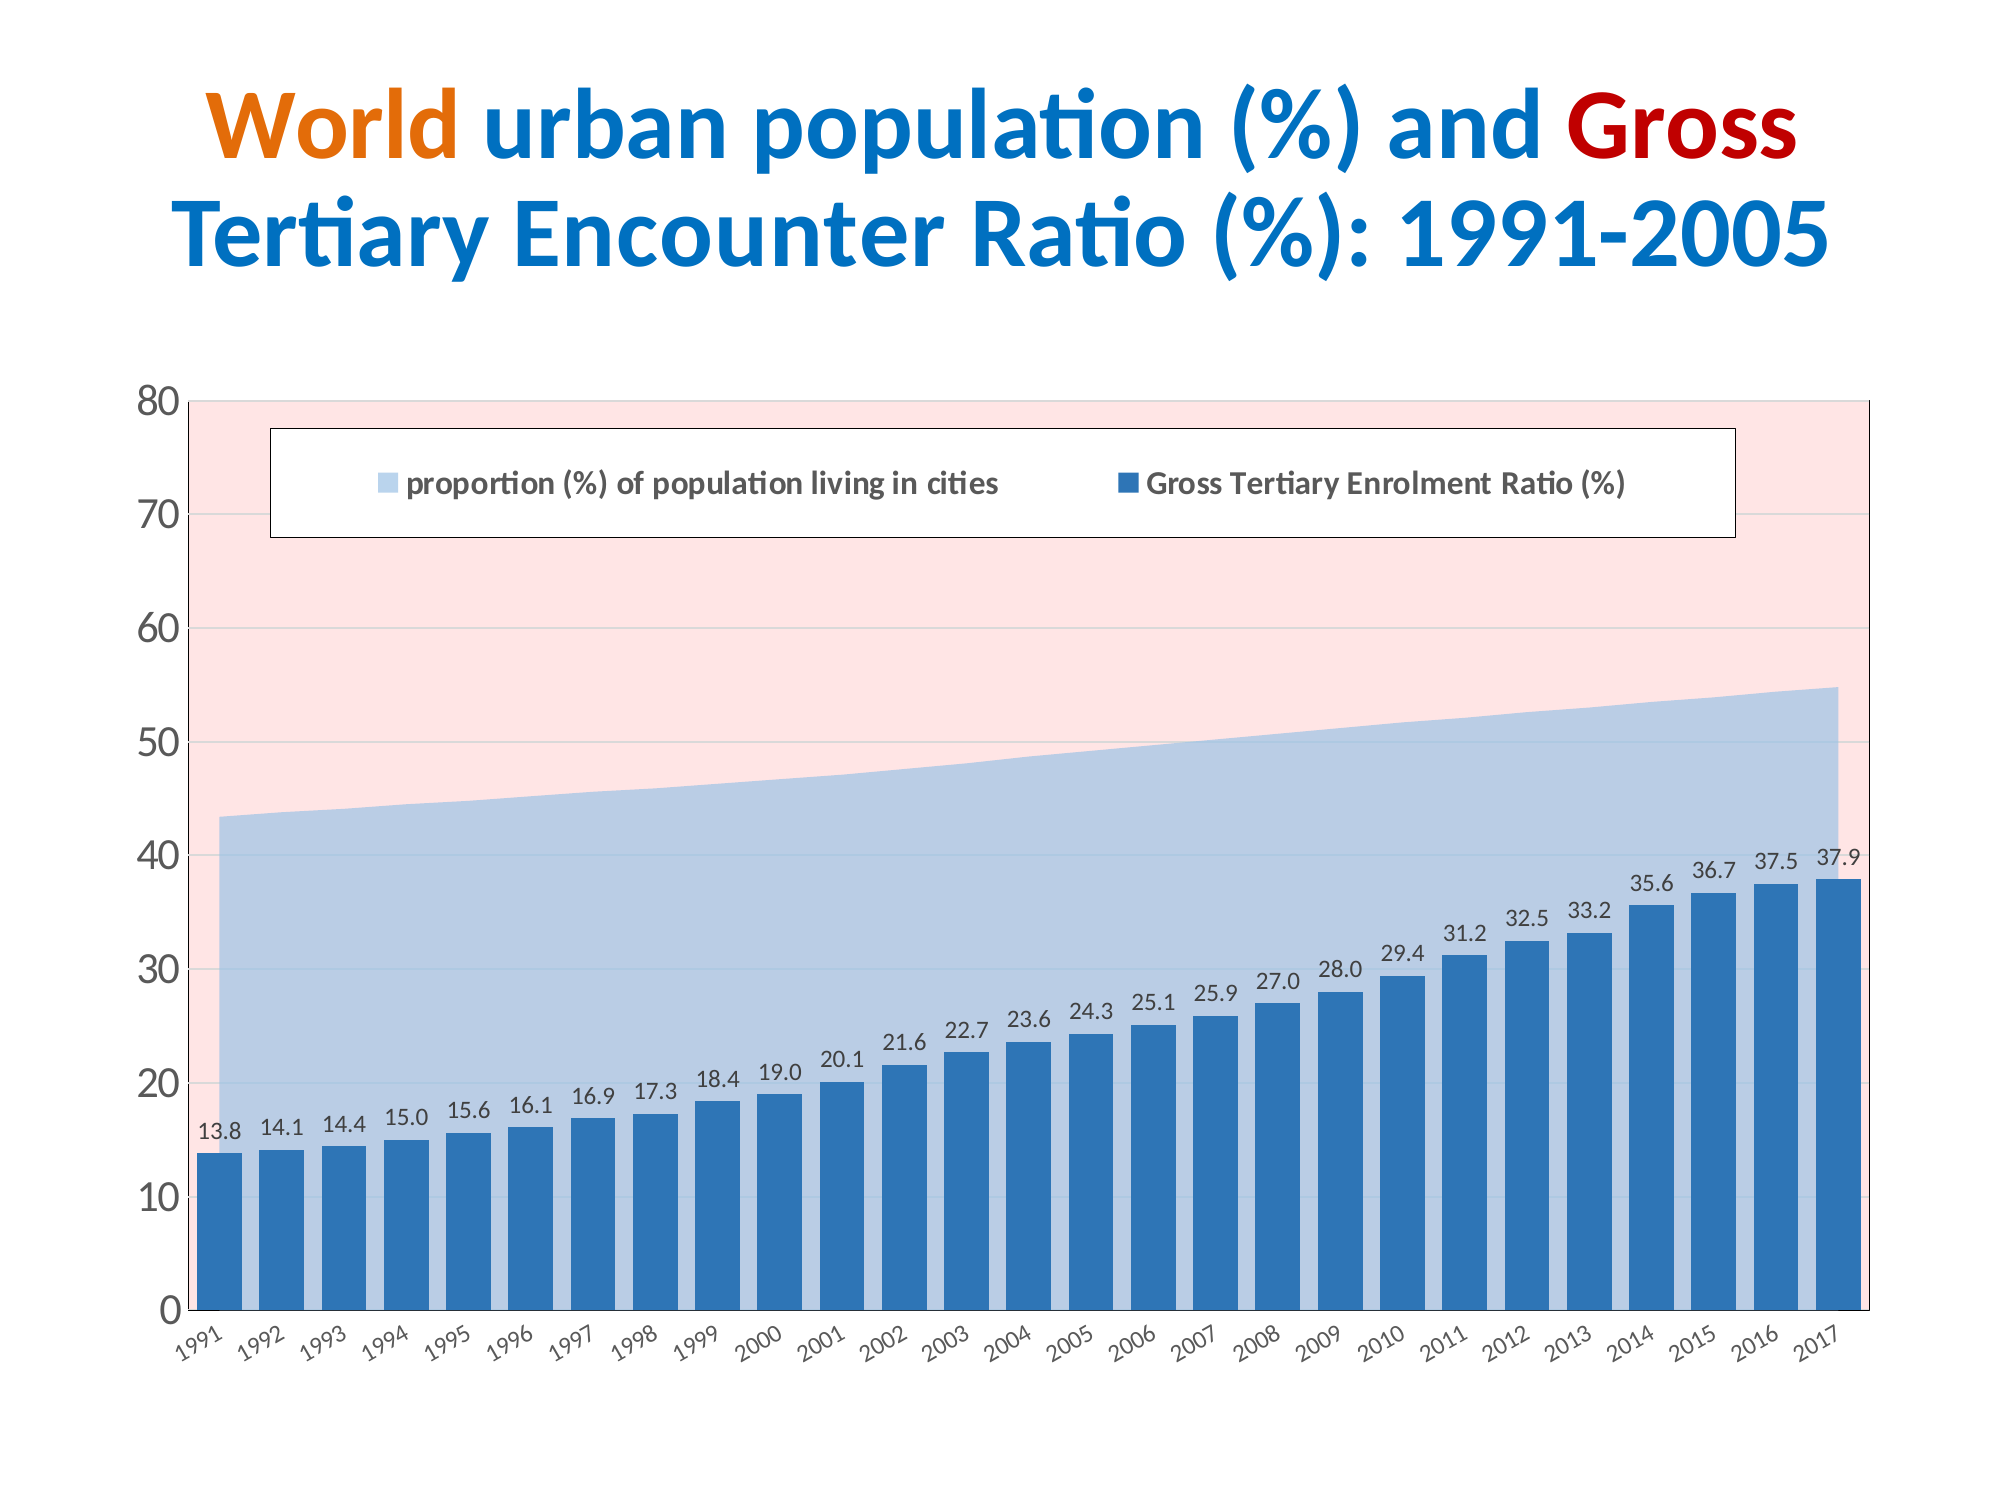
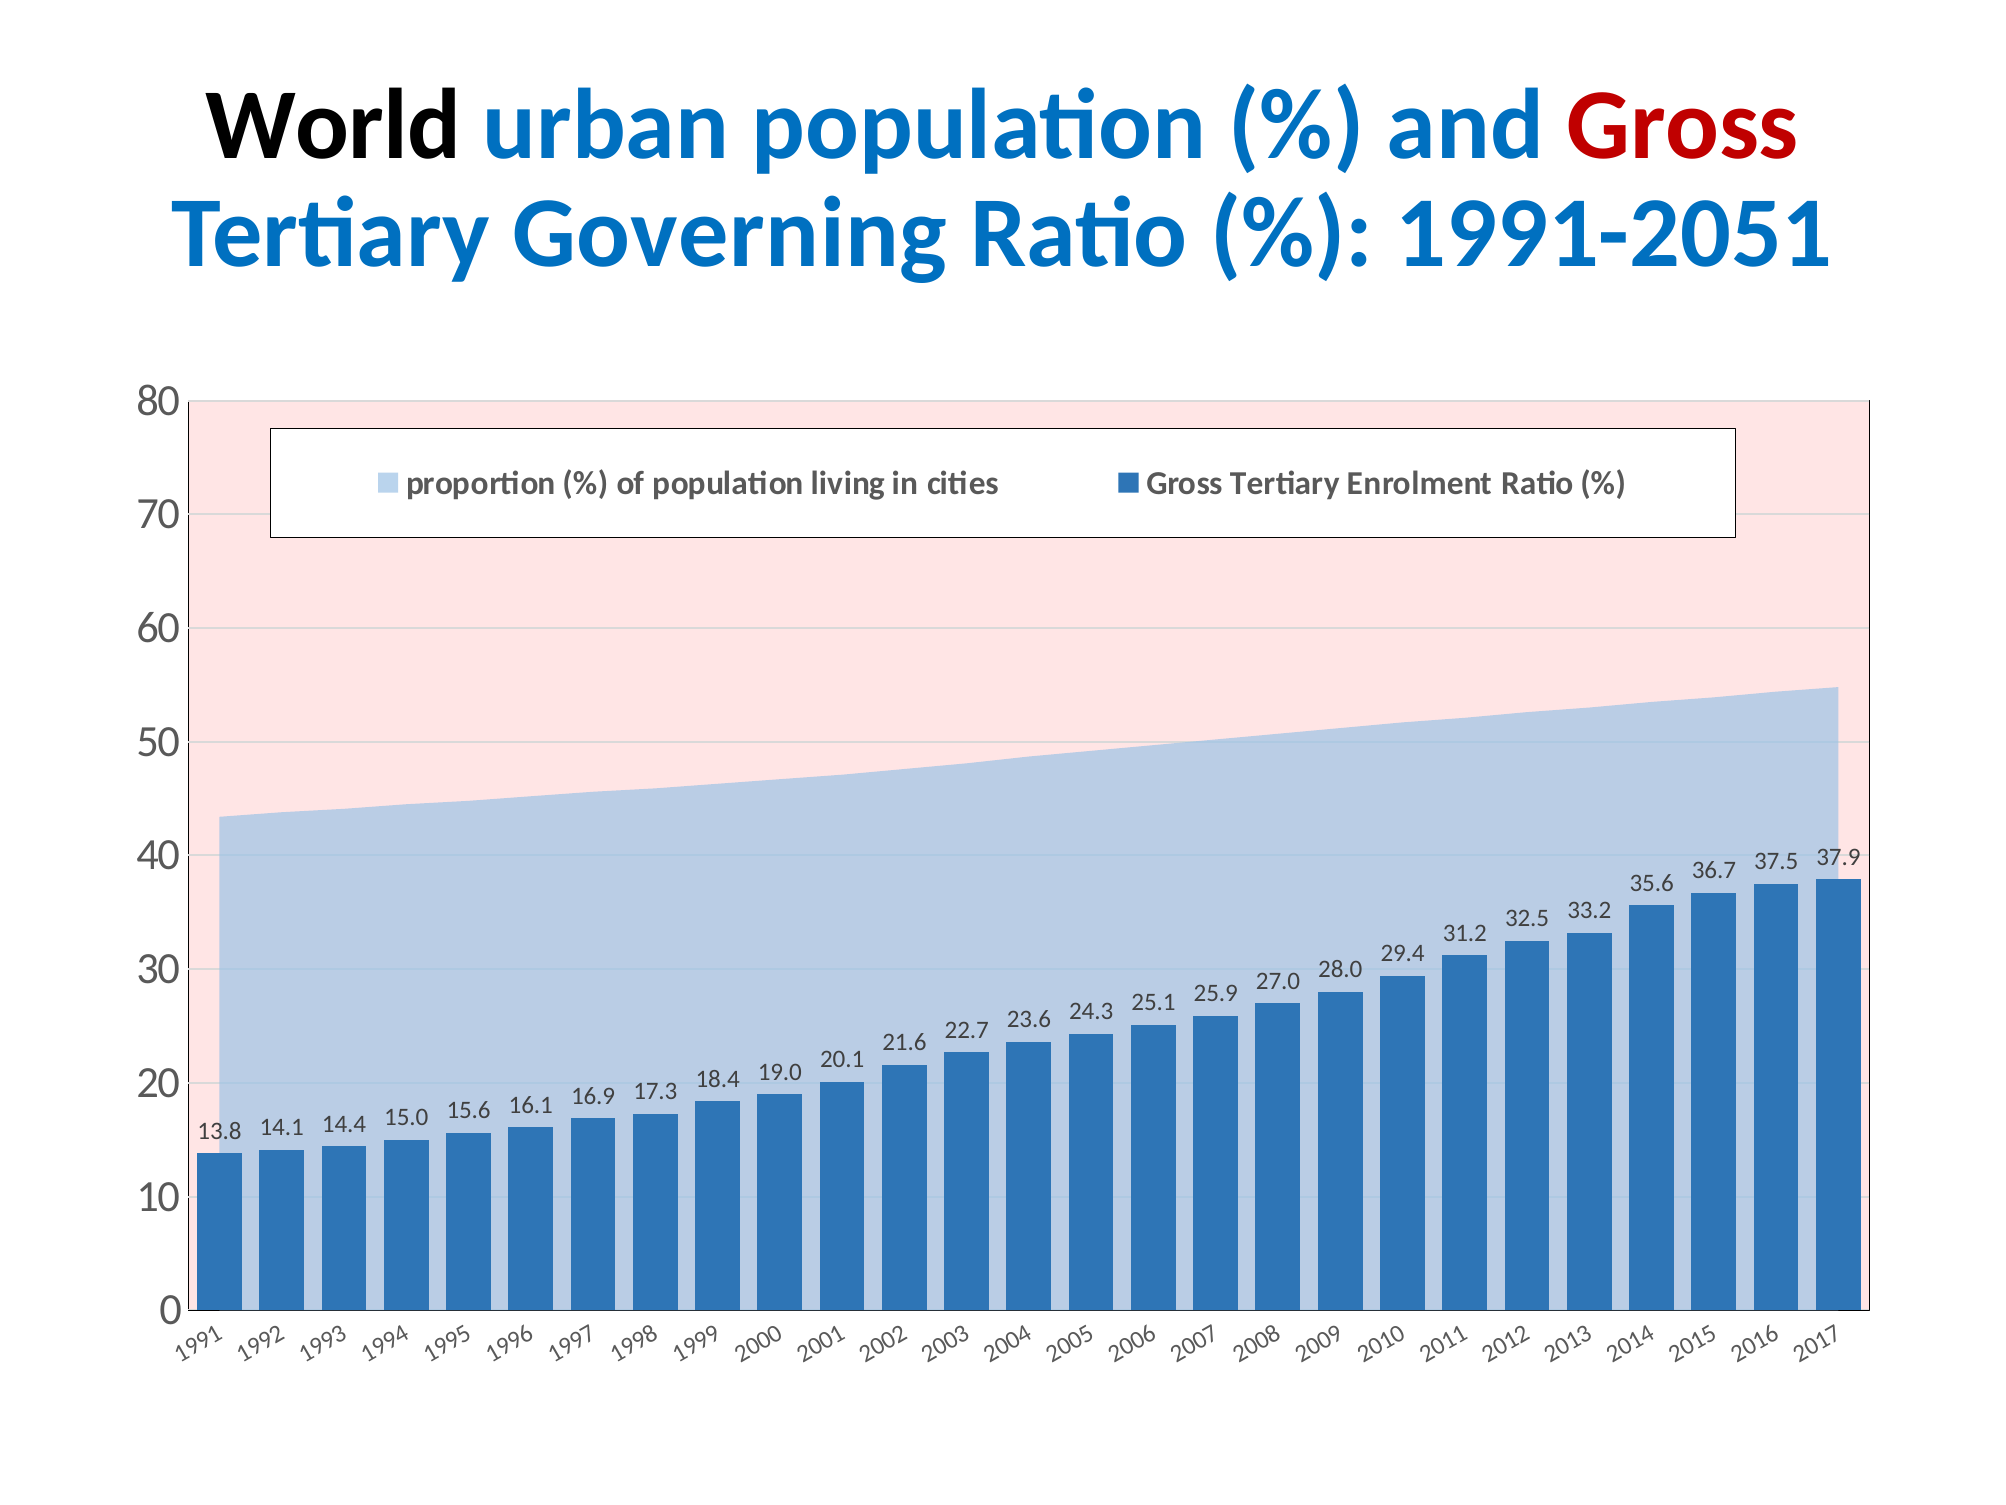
World colour: orange -> black
Encounter: Encounter -> Governing
1991-2005: 1991-2005 -> 1991-2051
